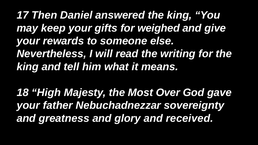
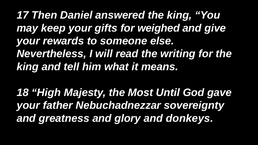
Over: Over -> Until
received: received -> donkeys
